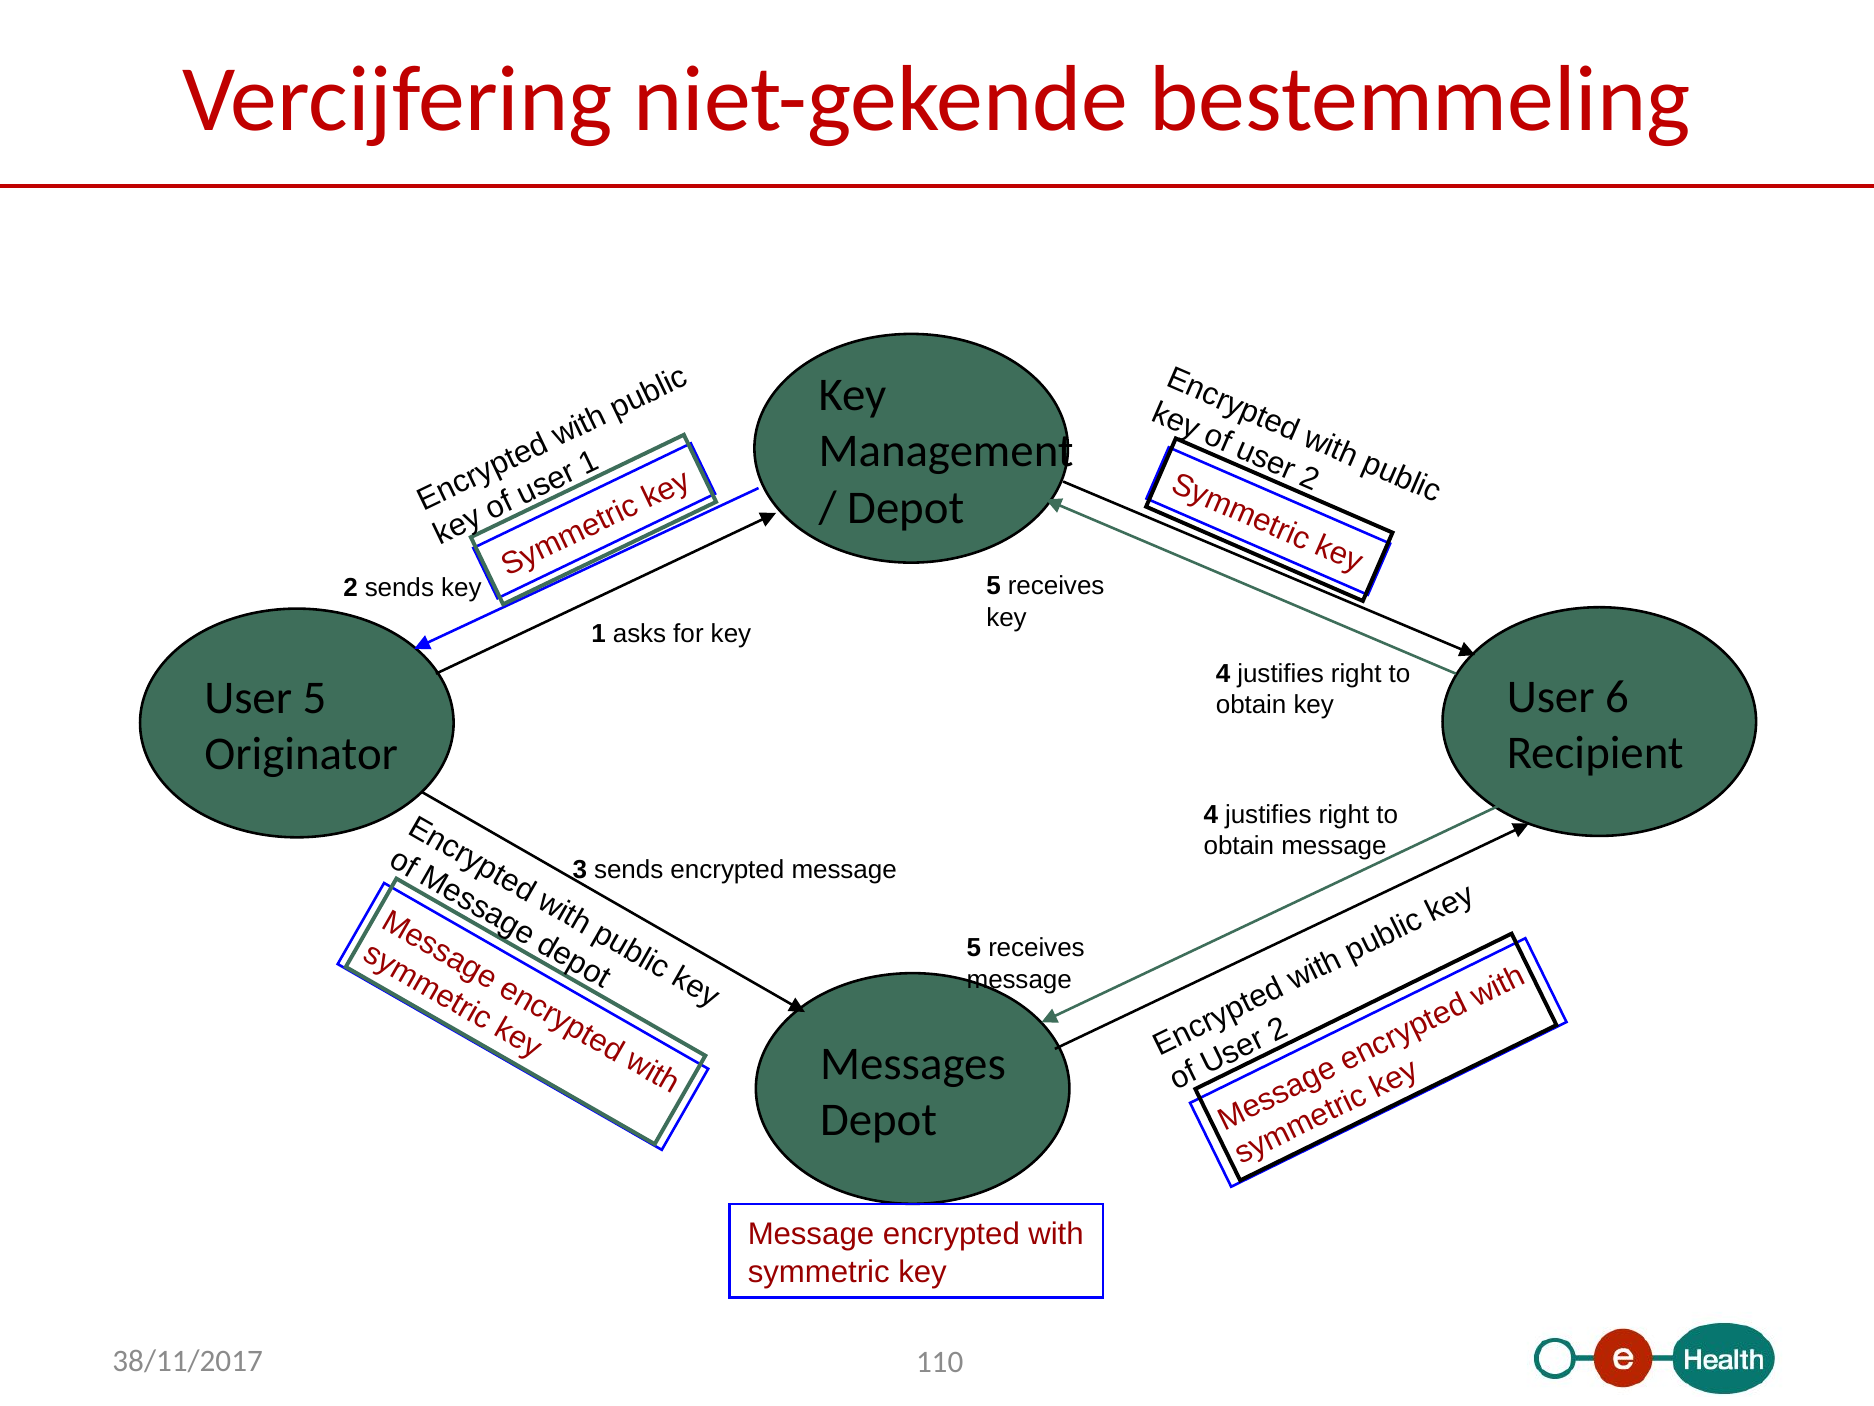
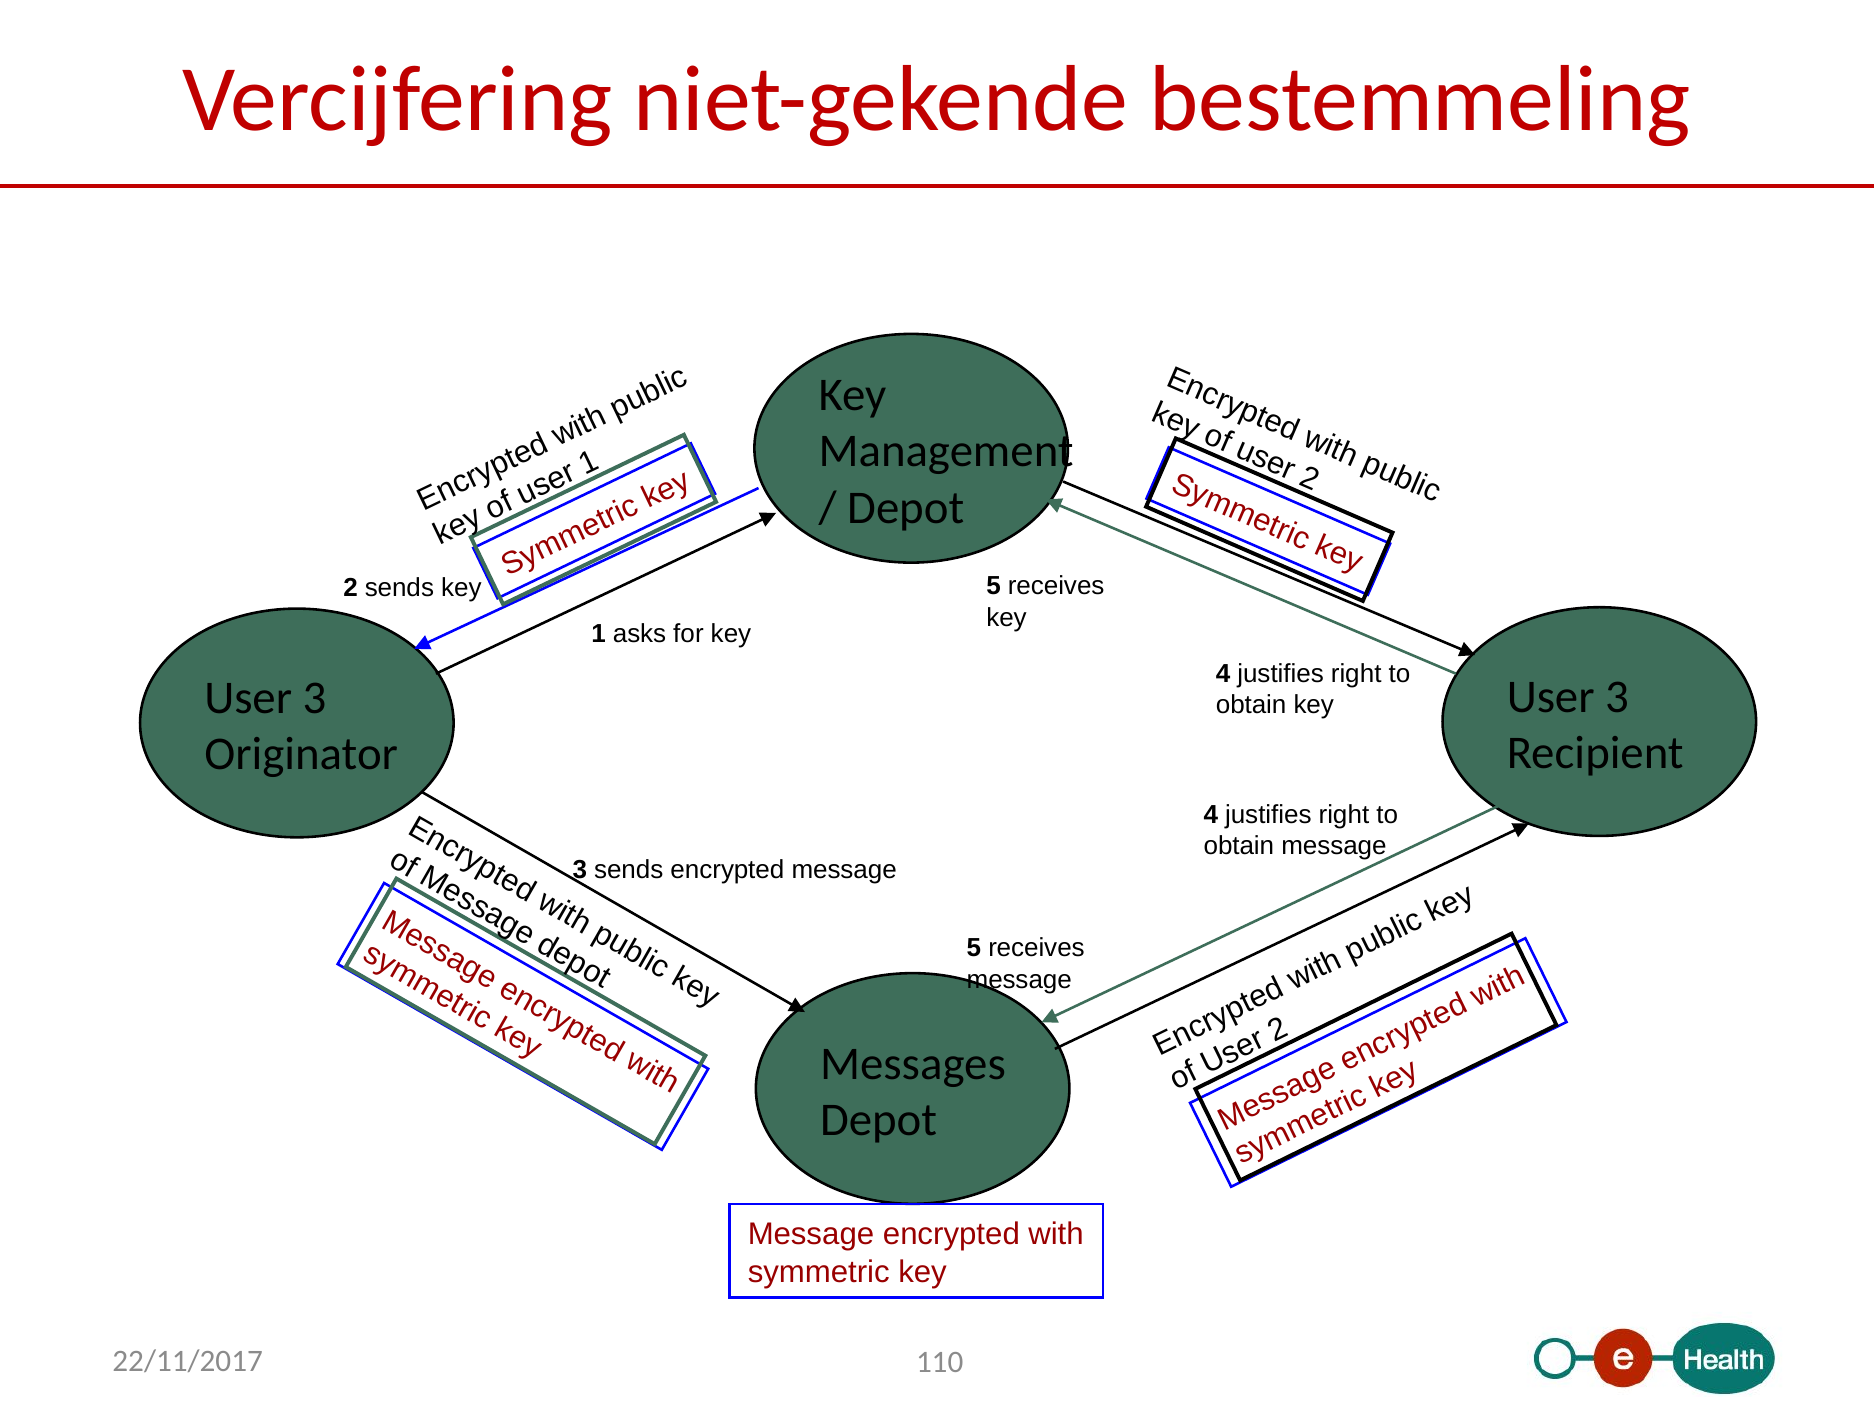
6 at (1617, 696): 6 -> 3
5 at (315, 698): 5 -> 3
38/11/2017: 38/11/2017 -> 22/11/2017
